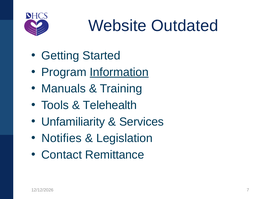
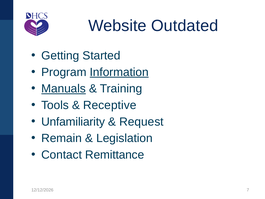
Manuals underline: none -> present
Telehealth: Telehealth -> Receptive
Services: Services -> Request
Notifies: Notifies -> Remain
